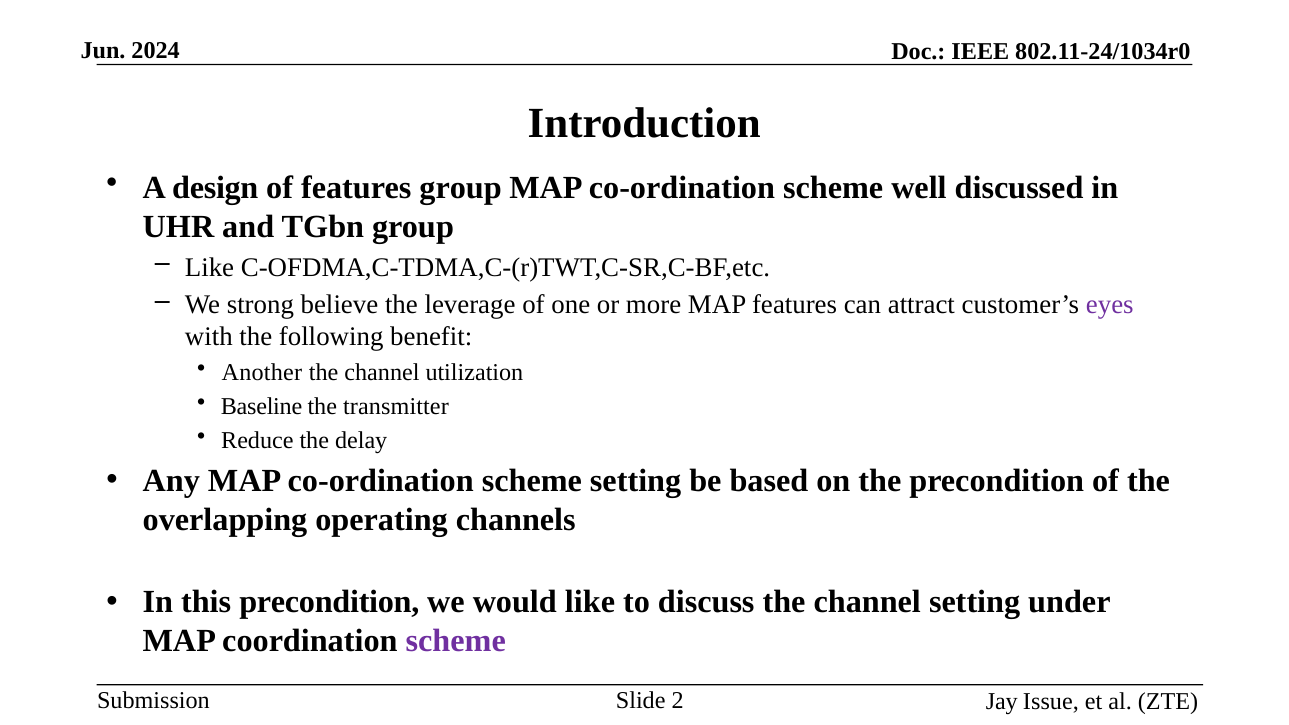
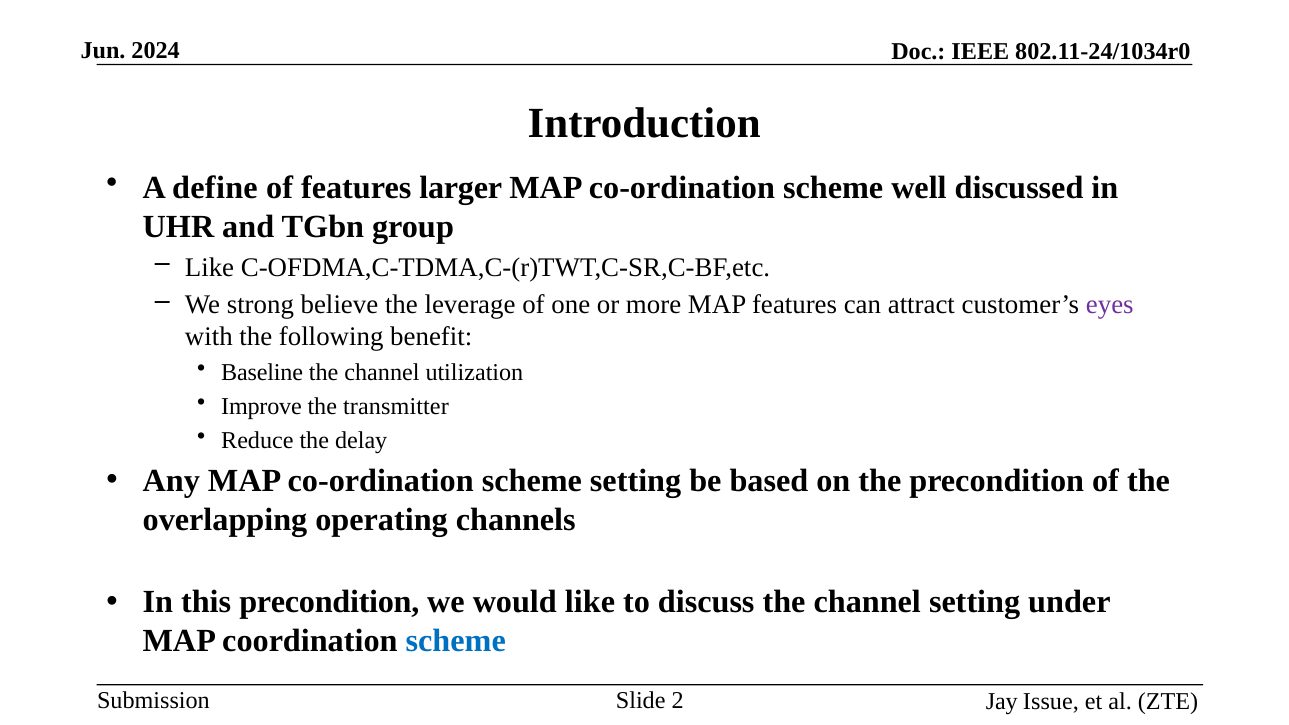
design: design -> define
features group: group -> larger
Another: Another -> Baseline
Baseline: Baseline -> Improve
scheme at (456, 641) colour: purple -> blue
